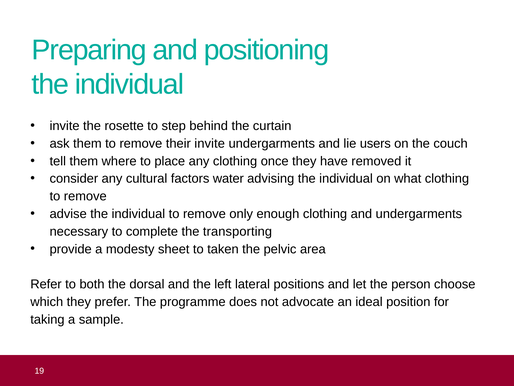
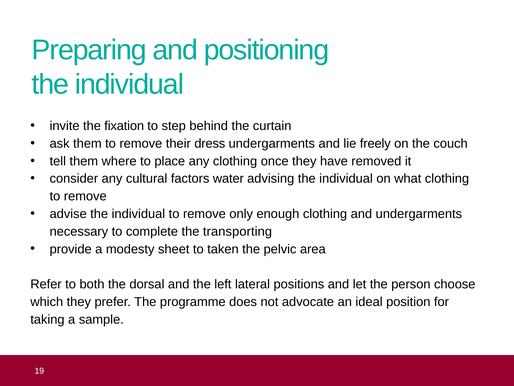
rosette: rosette -> fixation
their invite: invite -> dress
users: users -> freely
